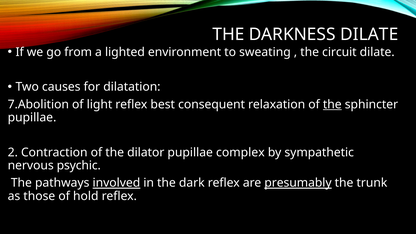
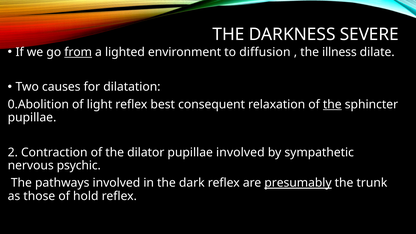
DARKNESS DILATE: DILATE -> SEVERE
from underline: none -> present
sweating: sweating -> diffusion
circuit: circuit -> illness
7.Abolition: 7.Abolition -> 0.Abolition
pupillae complex: complex -> involved
involved at (116, 183) underline: present -> none
